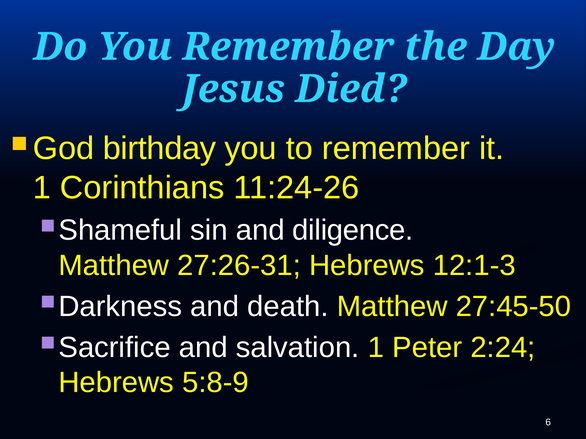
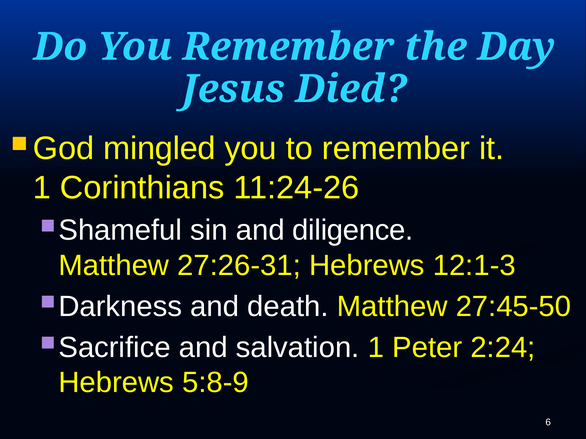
birthday: birthday -> mingled
